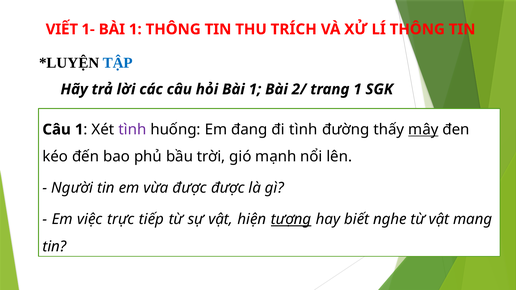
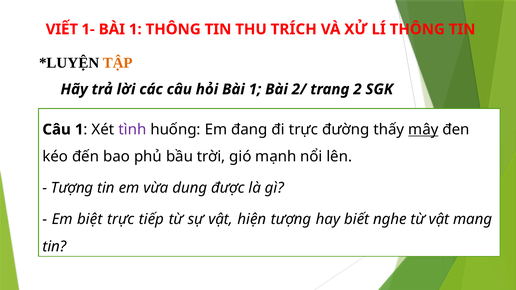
TẬP colour: blue -> orange
trang 1: 1 -> 2
đi tình: tình -> trực
Người at (72, 188): Người -> Tượng
vừa được: được -> dung
việc: việc -> biệt
tượng at (291, 220) underline: present -> none
